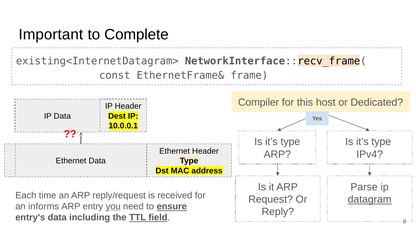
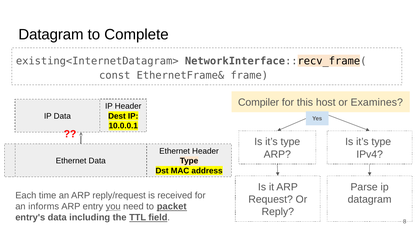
Important at (51, 34): Important -> Datagram
Dedicated: Dedicated -> Examines
datagram at (370, 199) underline: present -> none
ensure: ensure -> packet
